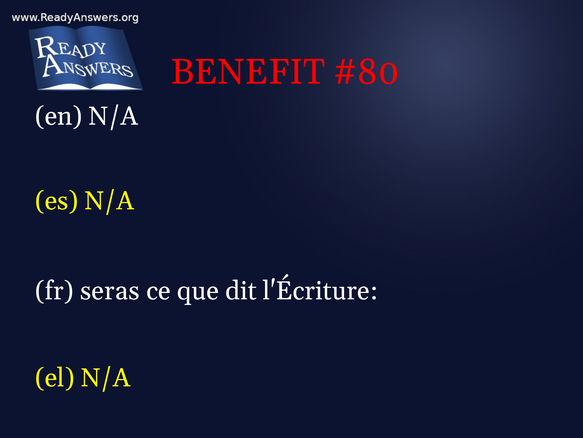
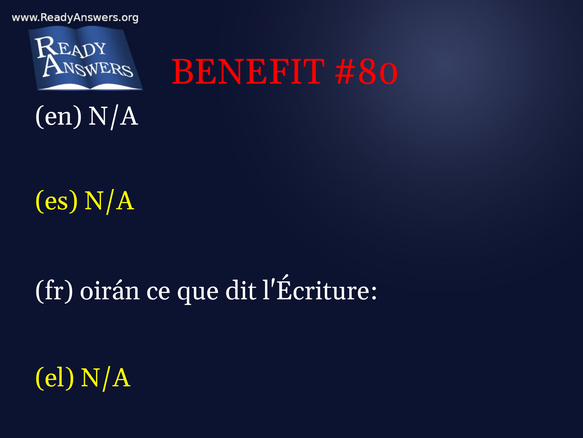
seras: seras -> oirán
